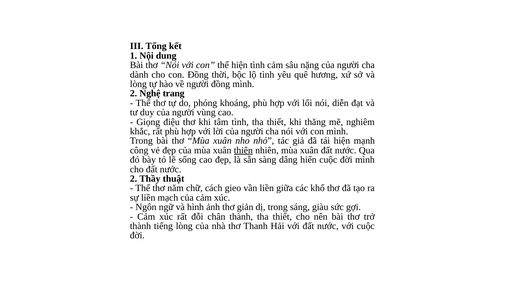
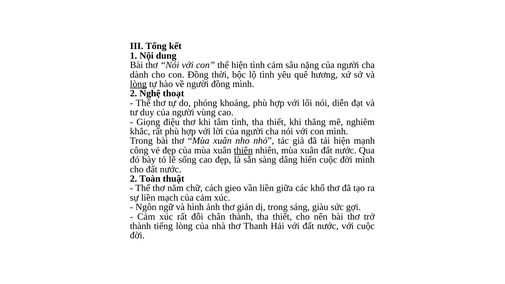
lòng at (138, 84) underline: none -> present
trang: trang -> thoạt
Thầy: Thầy -> Toàn
